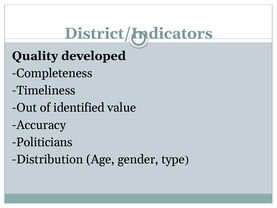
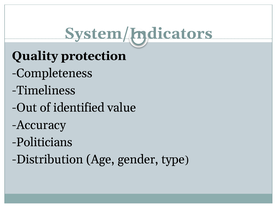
District/Indicators: District/Indicators -> System/Indicators
developed: developed -> protection
